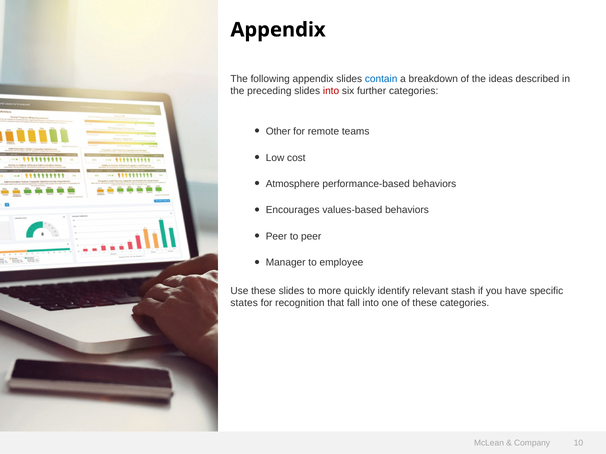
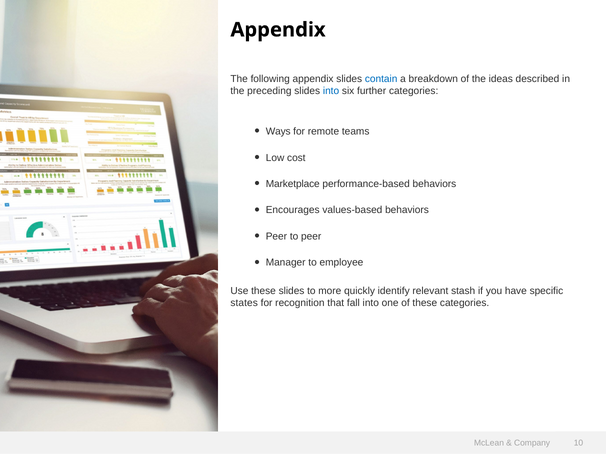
into at (331, 91) colour: red -> blue
Other: Other -> Ways
Atmosphere: Atmosphere -> Marketplace
